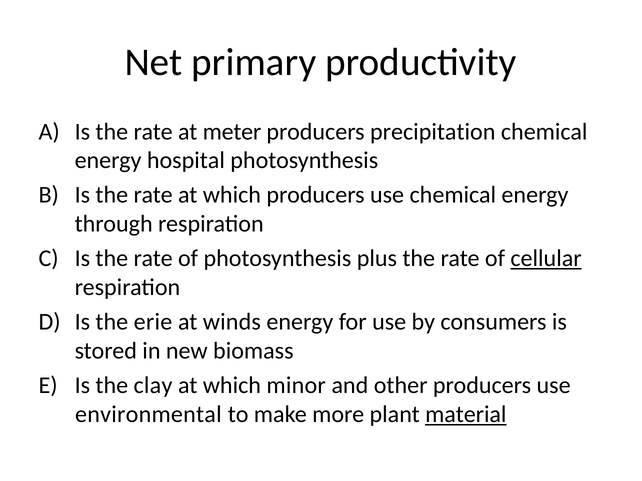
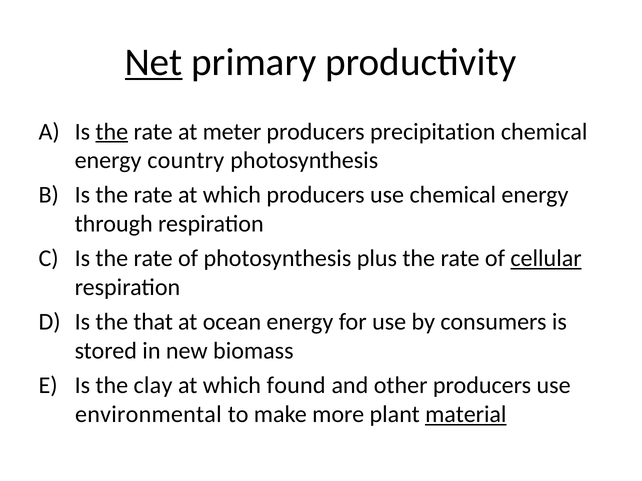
Net underline: none -> present
the at (112, 132) underline: none -> present
hospital: hospital -> country
erie: erie -> that
winds: winds -> ocean
minor: minor -> found
